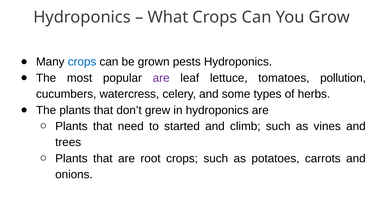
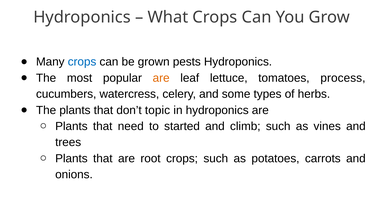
are at (161, 78) colour: purple -> orange
pollution: pollution -> process
grew: grew -> topic
